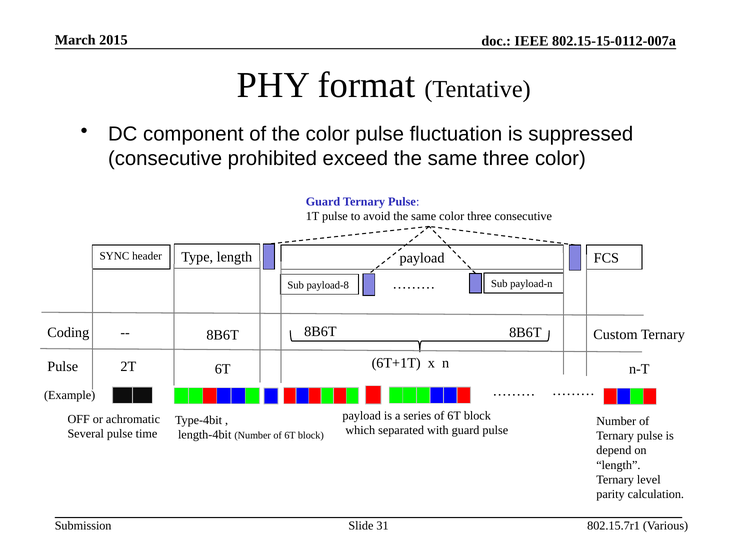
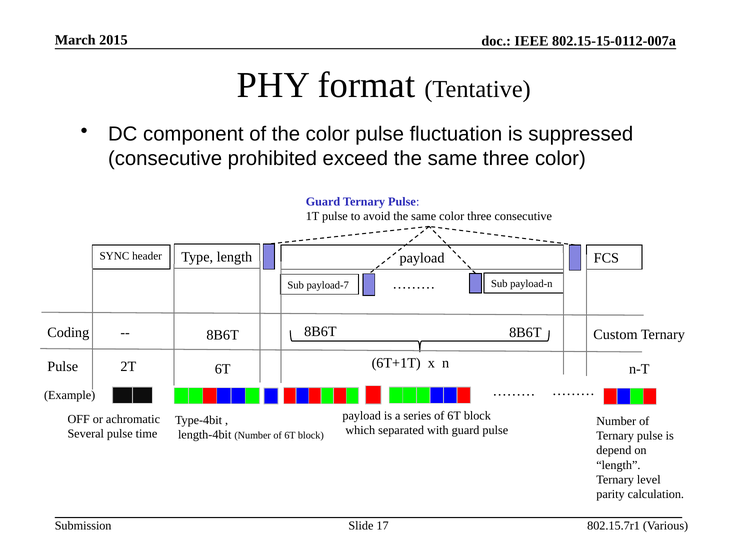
payload-8: payload-8 -> payload-7
31: 31 -> 17
